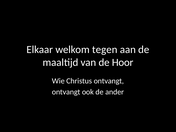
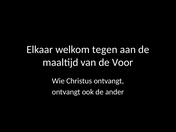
Hoor: Hoor -> Voor
